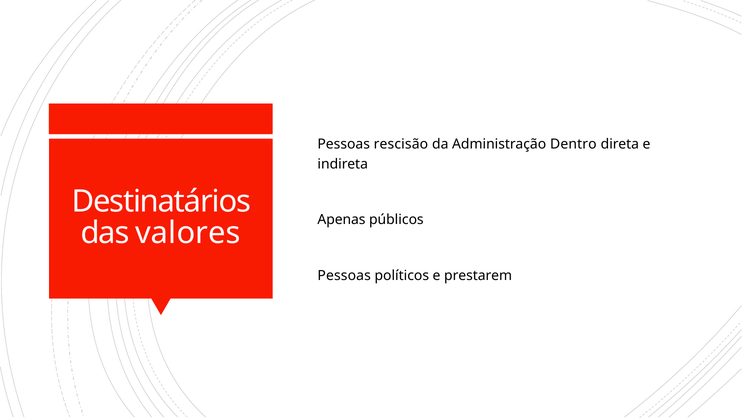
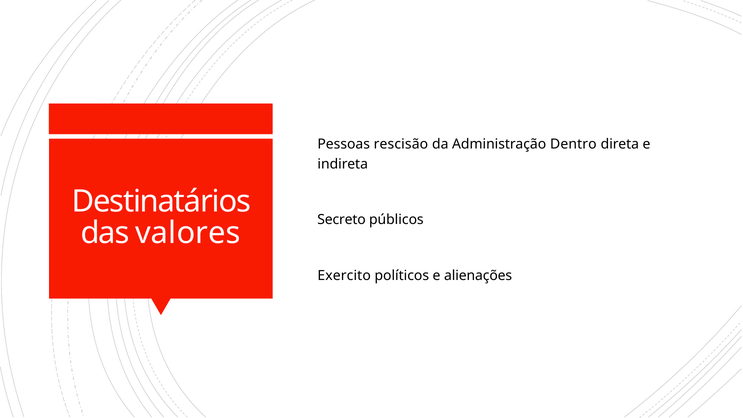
Apenas: Apenas -> Secreto
Pessoas at (344, 275): Pessoas -> Exercito
prestarem: prestarem -> alienações
